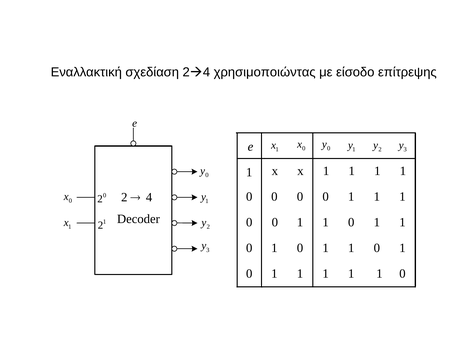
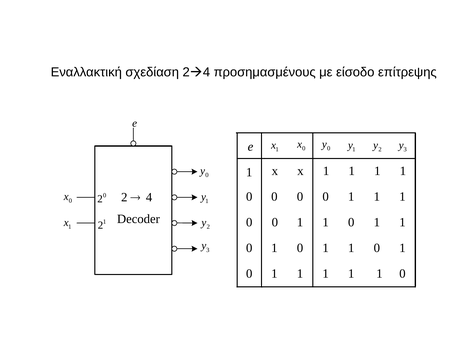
χρησιμοποιώντας: χρησιμοποιώντας -> προσημασμένους
